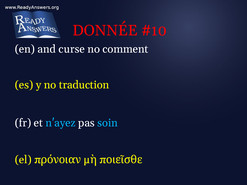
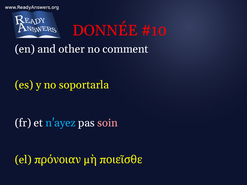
curse: curse -> other
traduction: traduction -> soportarla
soin colour: light blue -> pink
